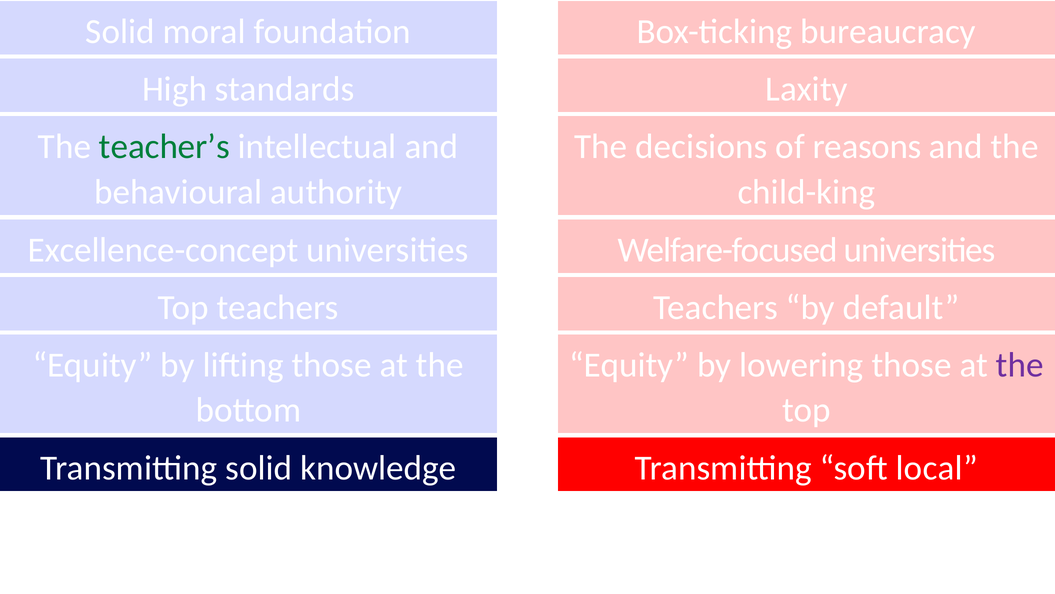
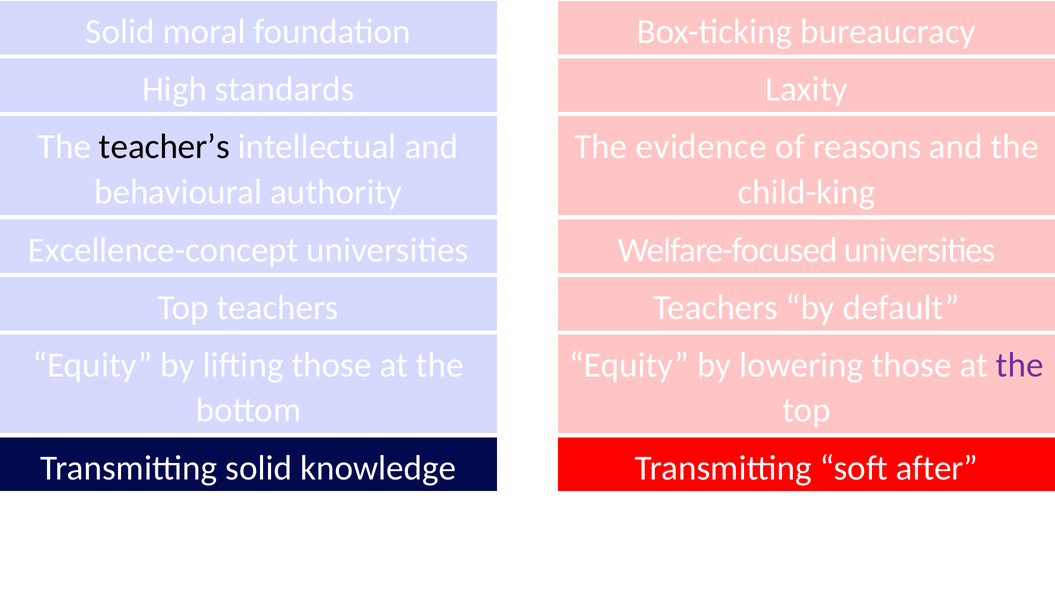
teacher’s colour: green -> black
decisions: decisions -> evidence
local: local -> after
